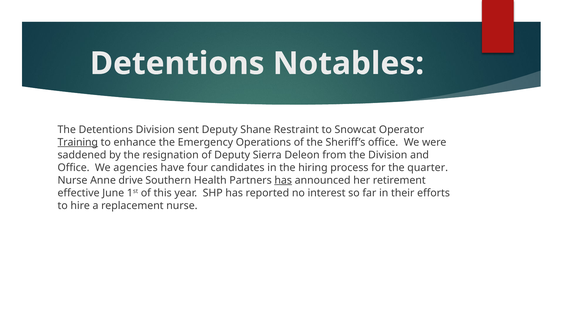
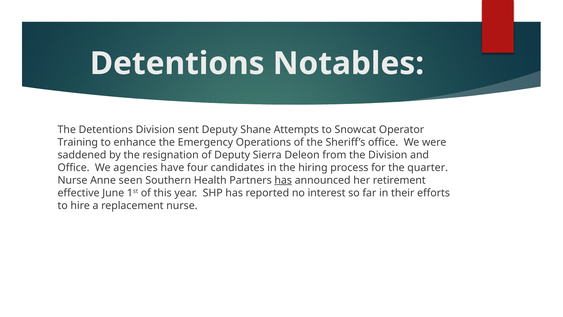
Restraint: Restraint -> Attempts
Training underline: present -> none
drive: drive -> seen
